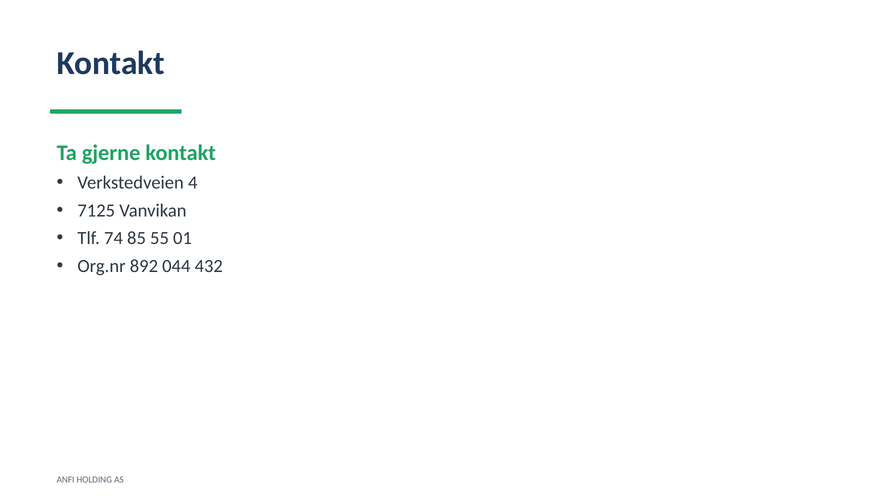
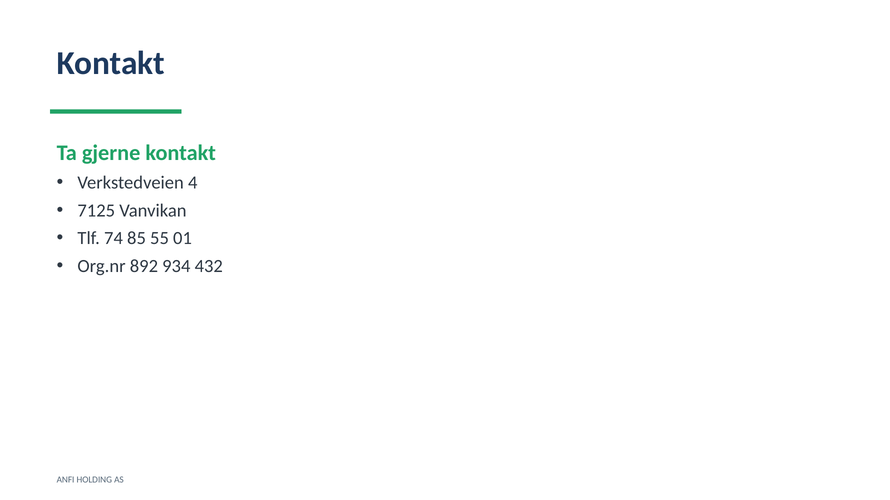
044: 044 -> 934
